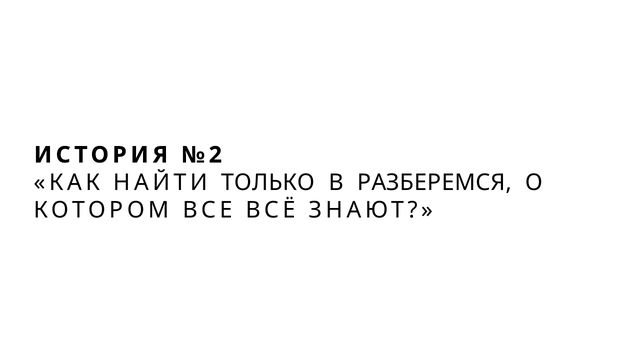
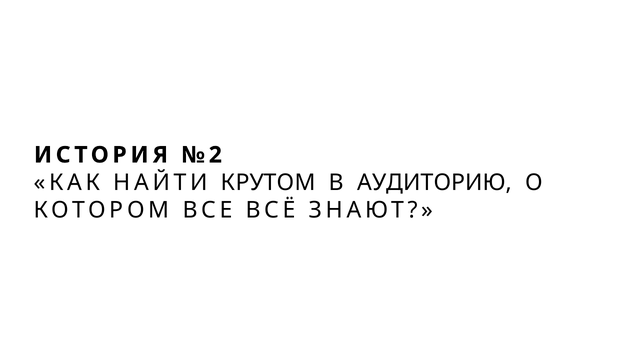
ТОЛЬКО: ТОЛЬКО -> КРУТОМ
РАЗБЕРЕМСЯ: РАЗБЕРЕМСЯ -> АУДИТОРИЮ
